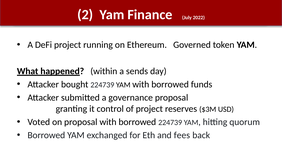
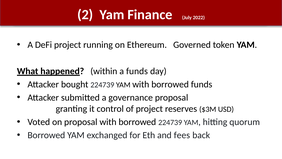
a sends: sends -> funds
